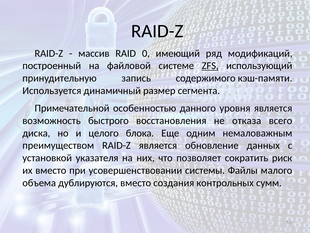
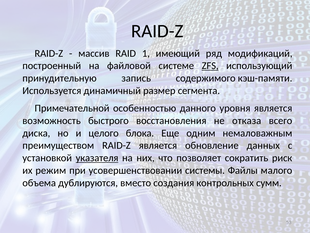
0: 0 -> 1
указателя underline: none -> present
их вместо: вместо -> режим
